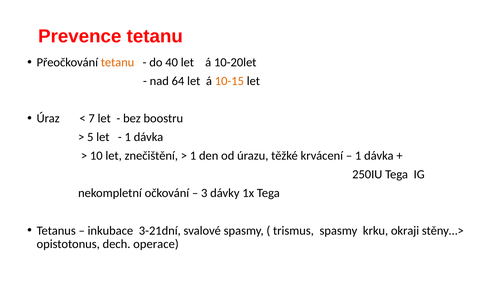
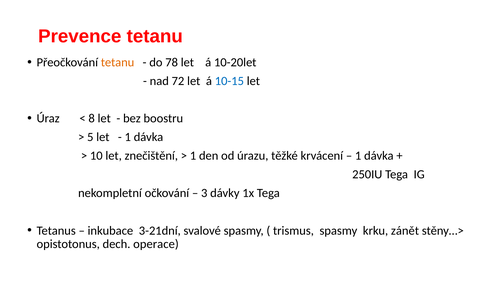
40: 40 -> 78
64: 64 -> 72
10-15 colour: orange -> blue
7: 7 -> 8
okraji: okraji -> zánět
